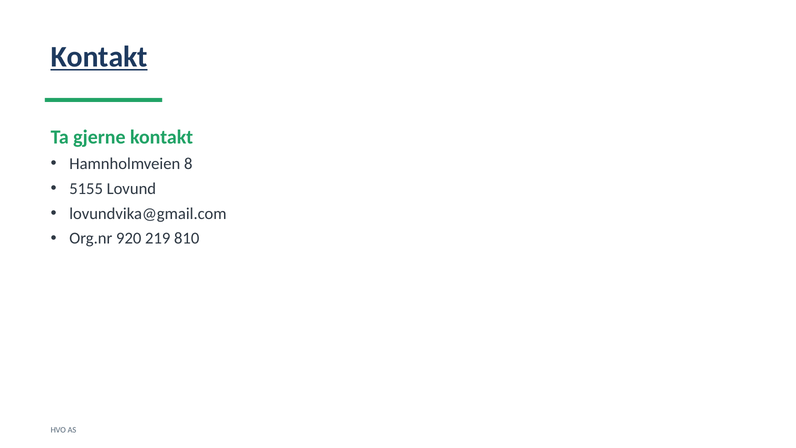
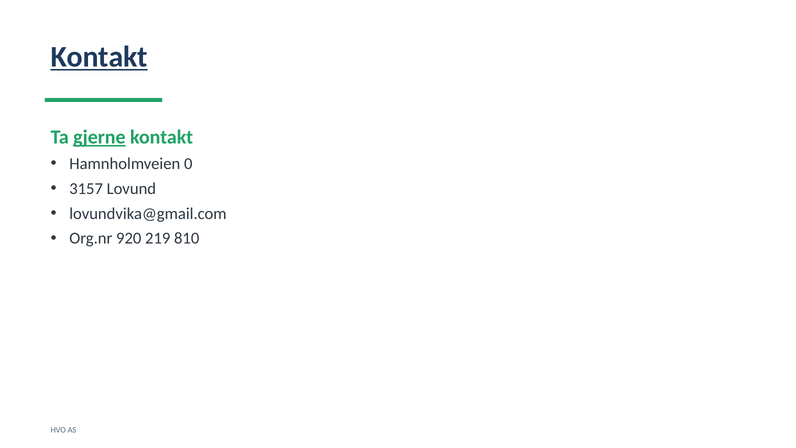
gjerne underline: none -> present
8: 8 -> 0
5155: 5155 -> 3157
